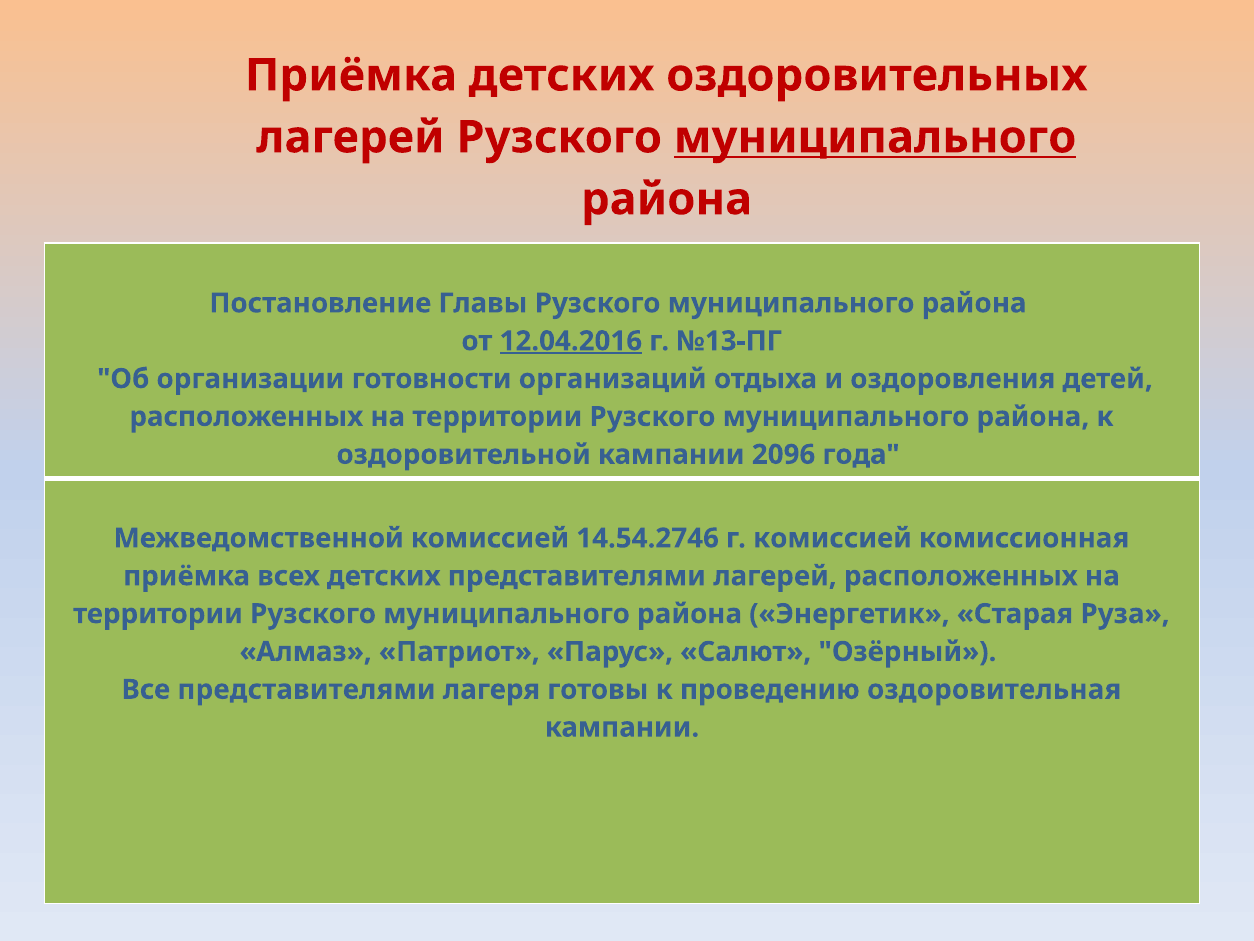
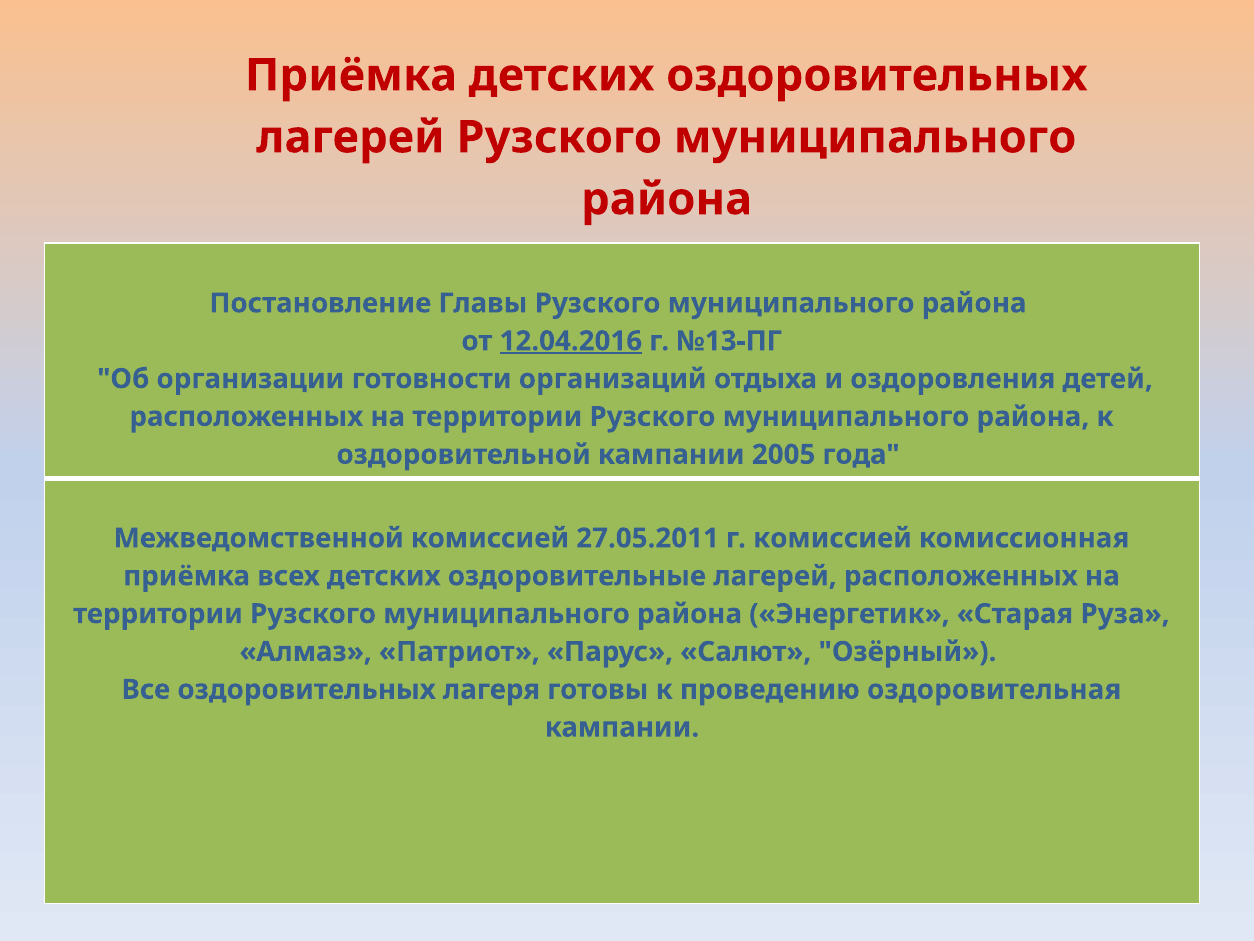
муниципального at (875, 137) underline: present -> none
2096: 2096 -> 2005
14.54.2746: 14.54.2746 -> 27.05.2011
детских представителями: представителями -> оздоровительные
Все представителями: представителями -> оздоровительных
